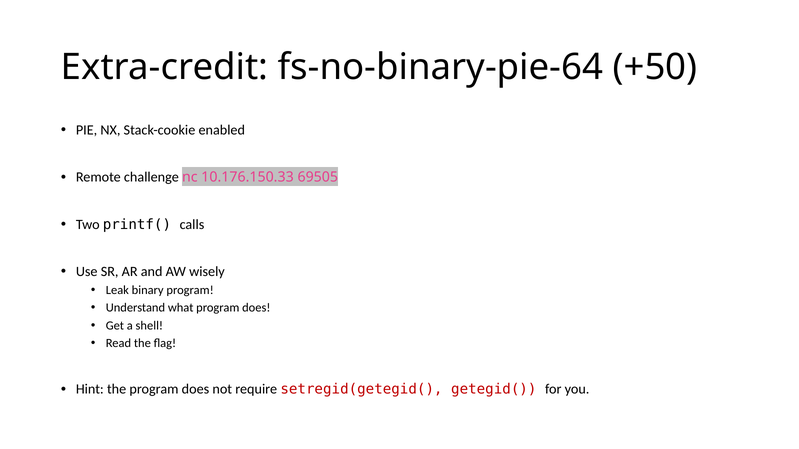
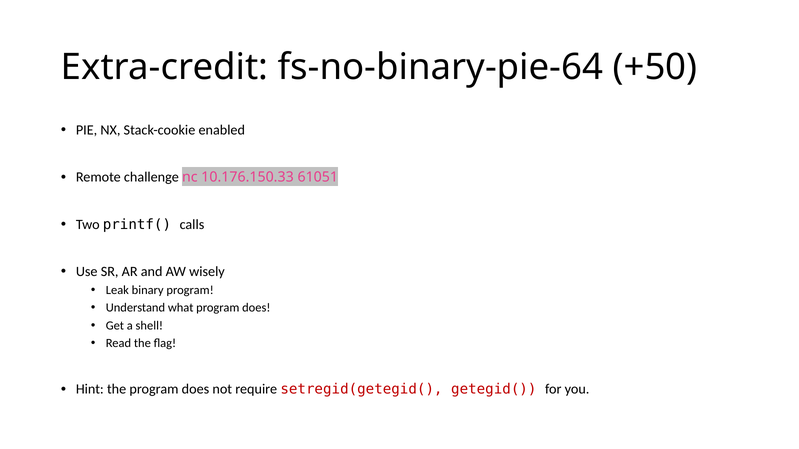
69505: 69505 -> 61051
